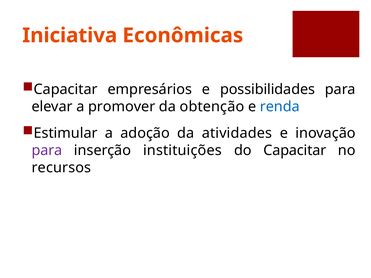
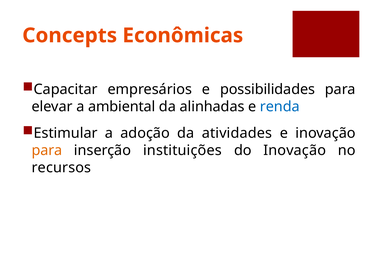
Iniciativa: Iniciativa -> Concepts
promover: promover -> ambiental
obtenção: obtenção -> alinhadas
para at (47, 151) colour: purple -> orange
do Capacitar: Capacitar -> Inovação
